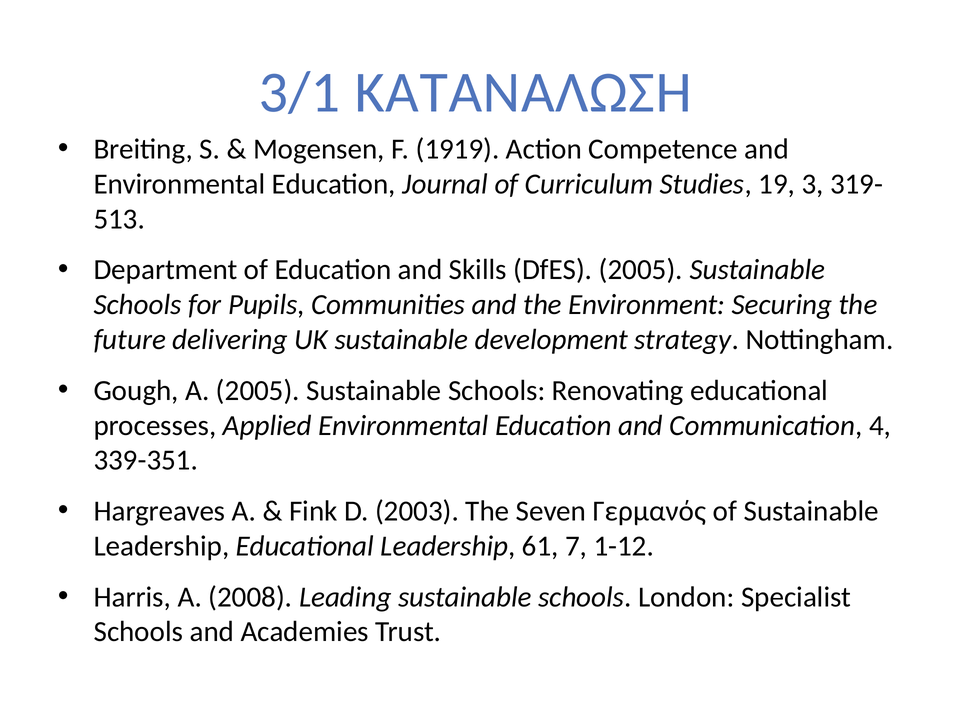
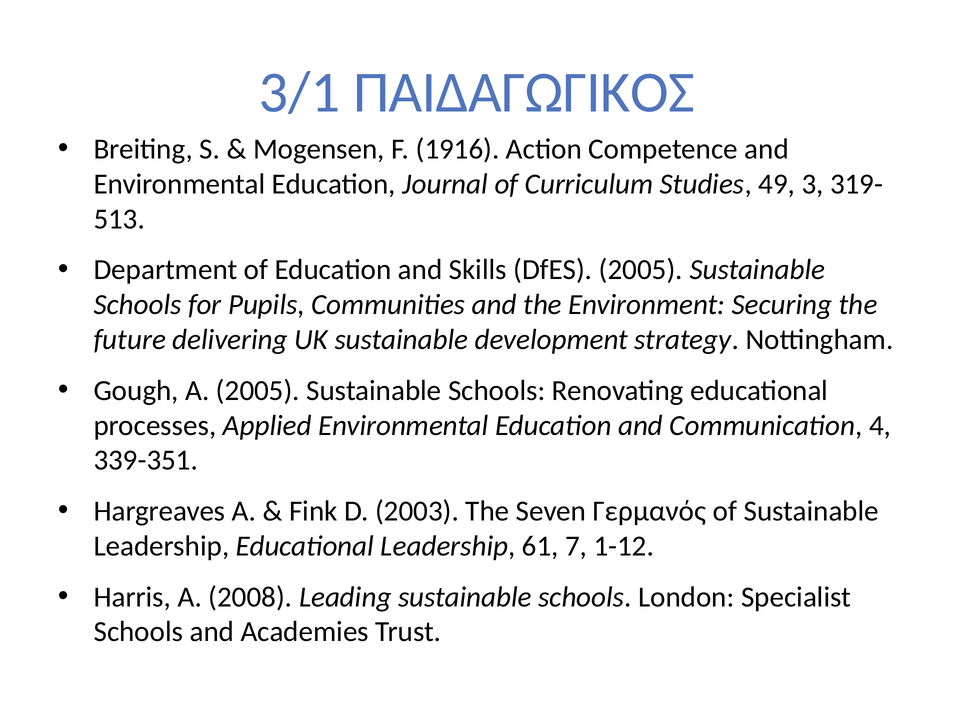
ΚΑΤΑΝΑΛΩΣΗ: ΚΑΤΑΝΑΛΩΣΗ -> ΠΑΙΔΑΓΩΓΙΚΟΣ
1919: 1919 -> 1916
19: 19 -> 49
